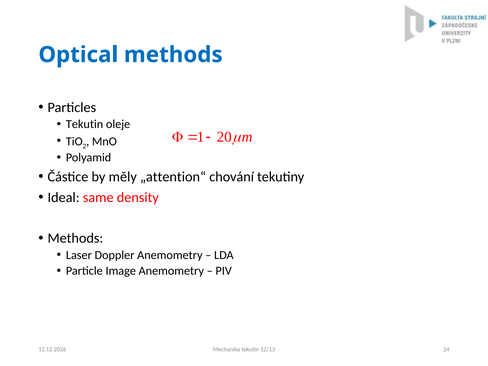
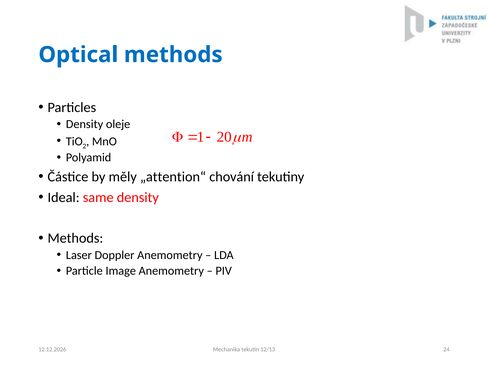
Tekutin at (85, 124): Tekutin -> Density
